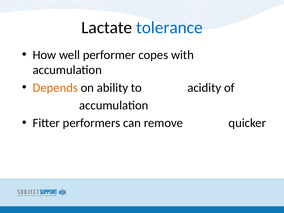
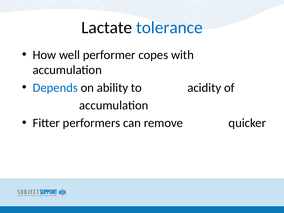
Depends colour: orange -> blue
